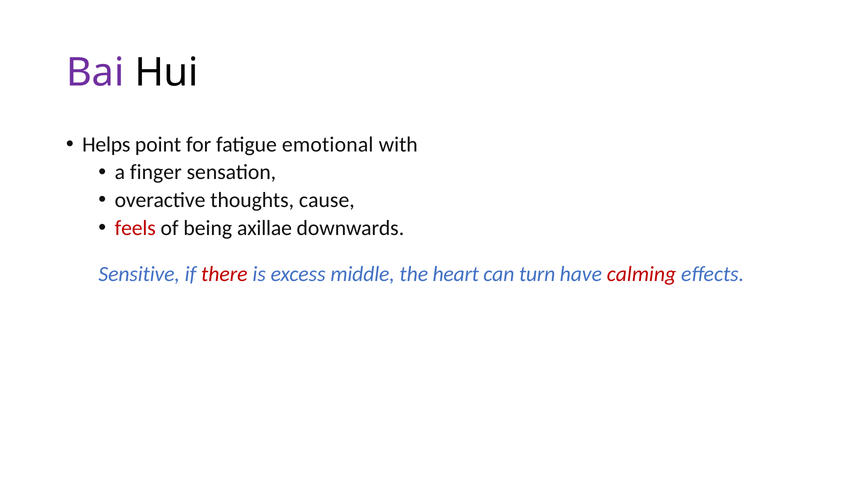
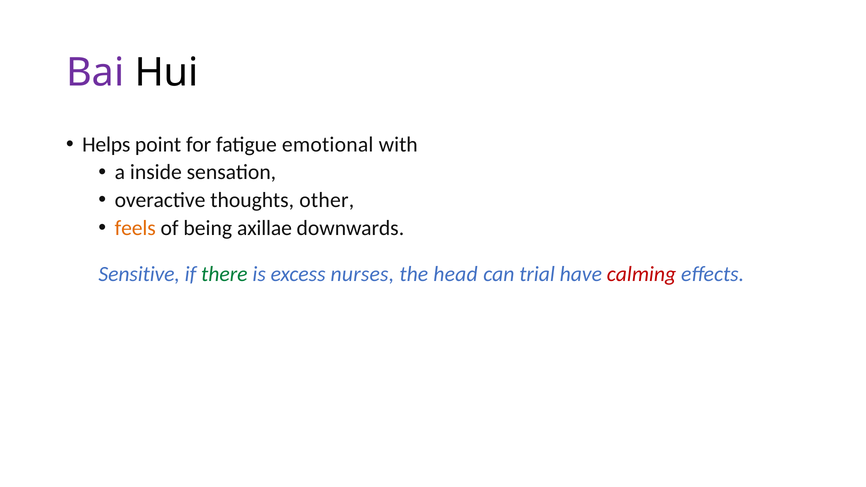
finger: finger -> inside
cause: cause -> other
feels colour: red -> orange
there colour: red -> green
middle: middle -> nurses
heart: heart -> head
turn: turn -> trial
